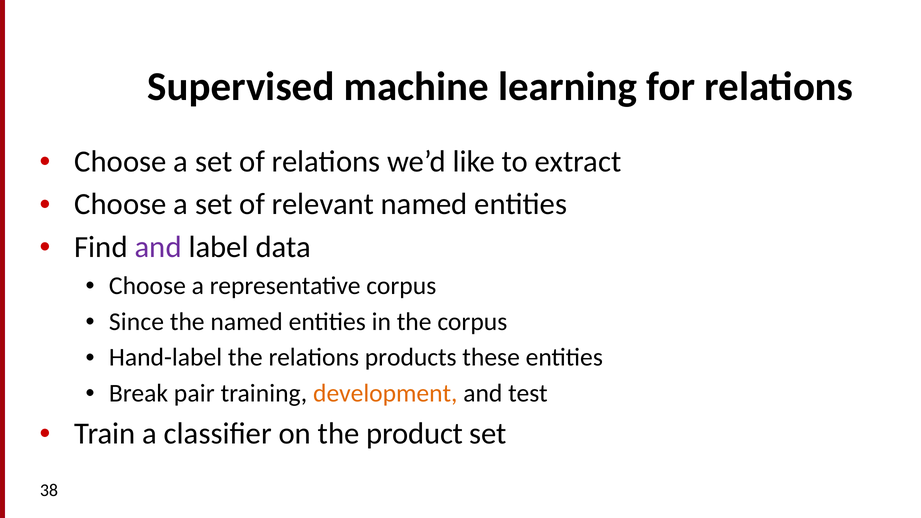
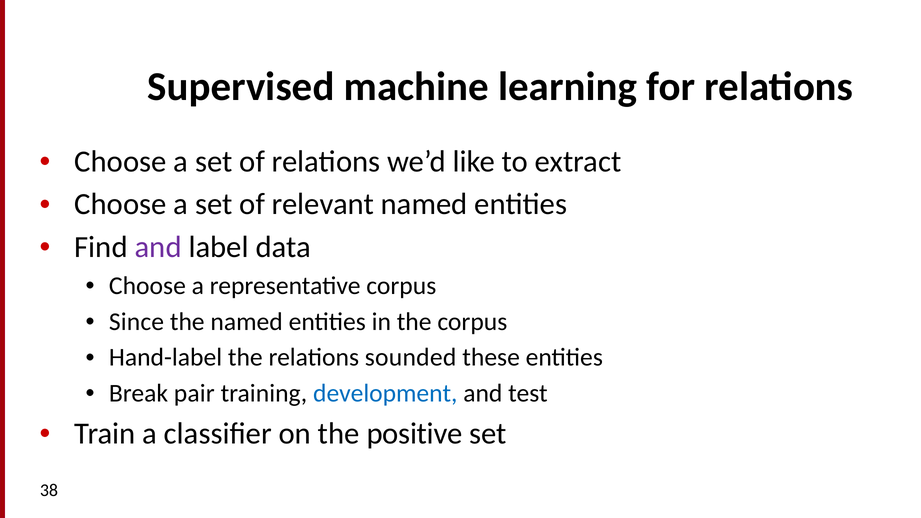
products: products -> sounded
development colour: orange -> blue
product: product -> positive
